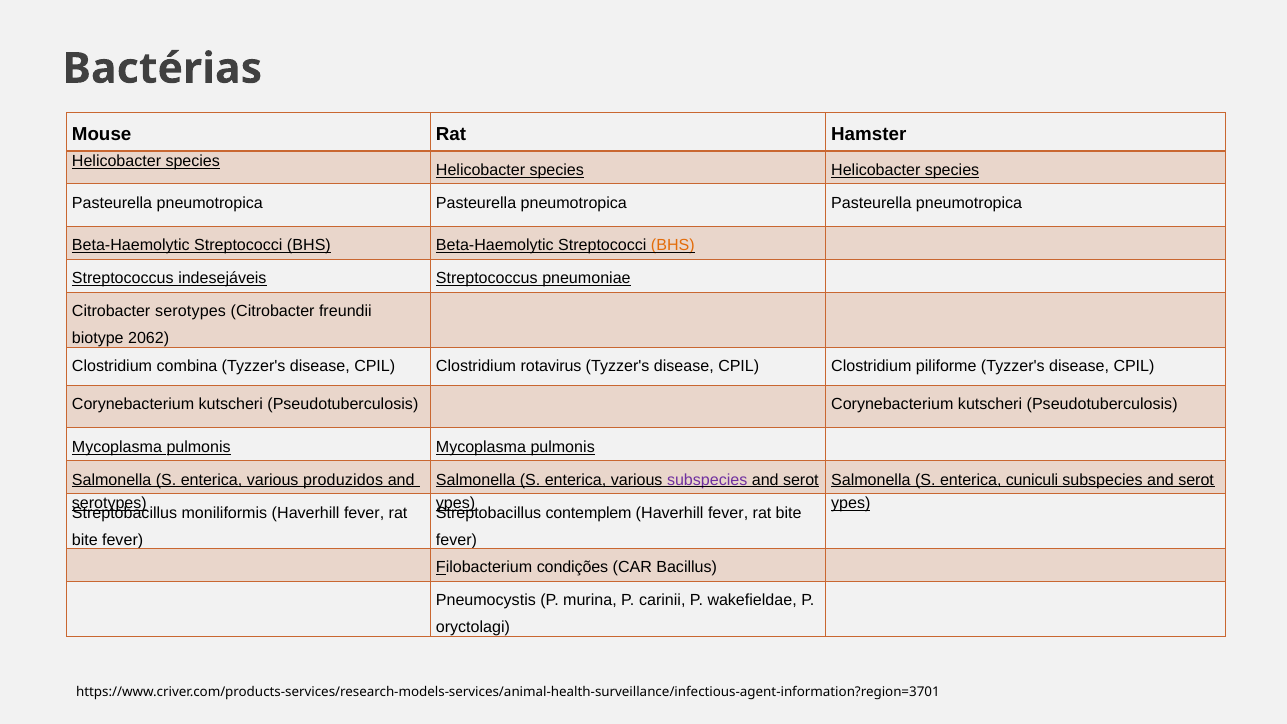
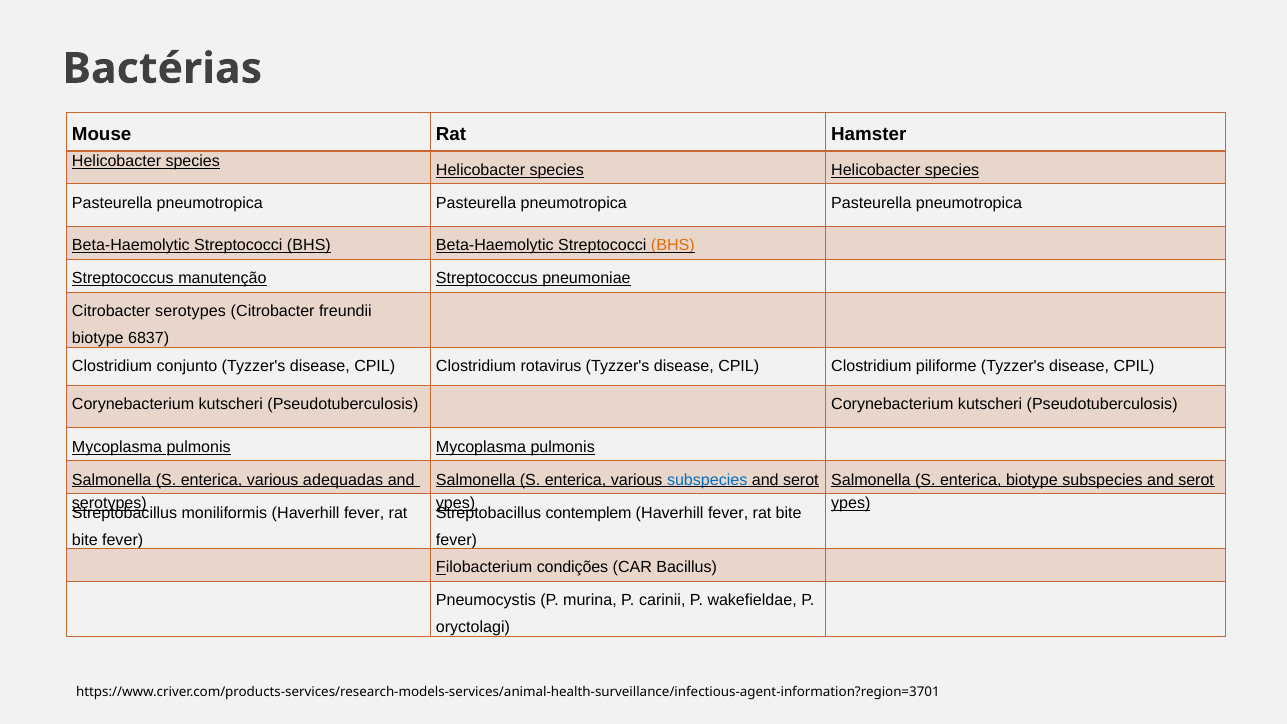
indesejáveis: indesejáveis -> manutenção
2062: 2062 -> 6837
combina: combina -> conjunto
produzidos: produzidos -> adequadas
subspecies at (707, 480) colour: purple -> blue
enterica cuniculi: cuniculi -> biotype
